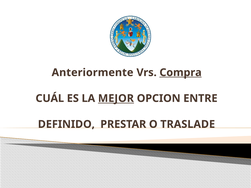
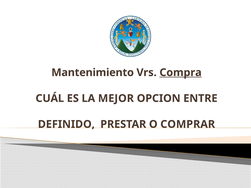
Anteriormente: Anteriormente -> Mantenimiento
MEJOR underline: present -> none
TRASLADE: TRASLADE -> COMPRAR
